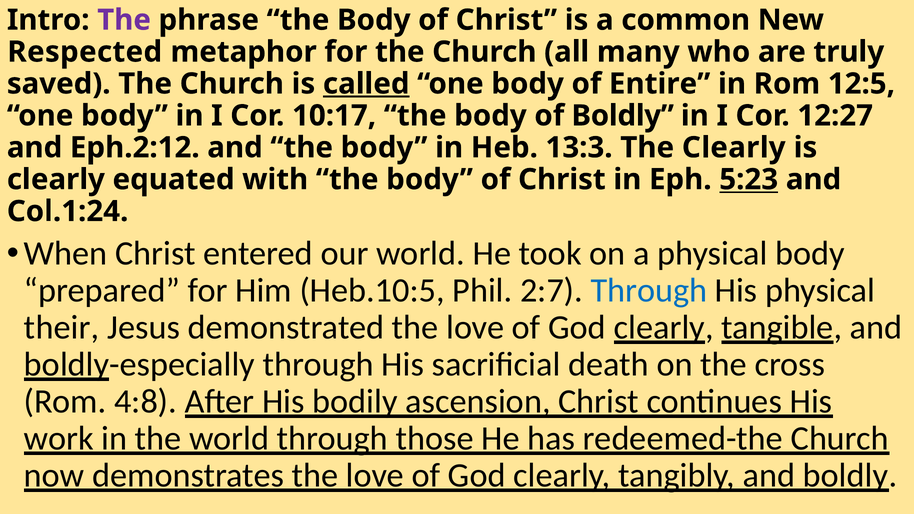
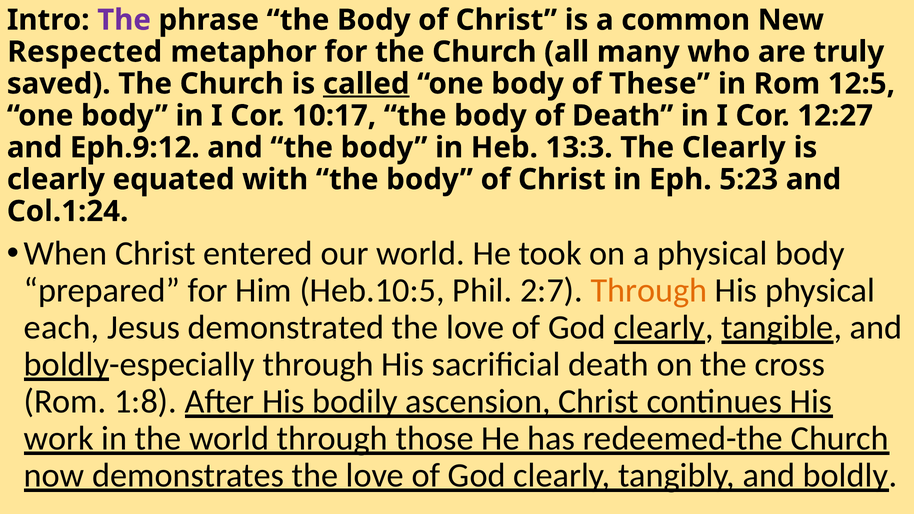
Entire: Entire -> These
of Boldly: Boldly -> Death
Eph.2:12: Eph.2:12 -> Eph.9:12
5:23 underline: present -> none
Through at (649, 291) colour: blue -> orange
their: their -> each
4:8: 4:8 -> 1:8
